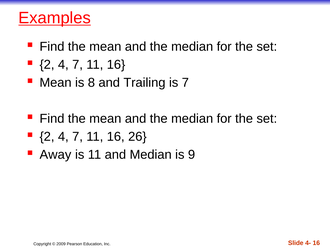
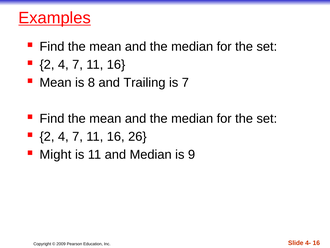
Away: Away -> Might
